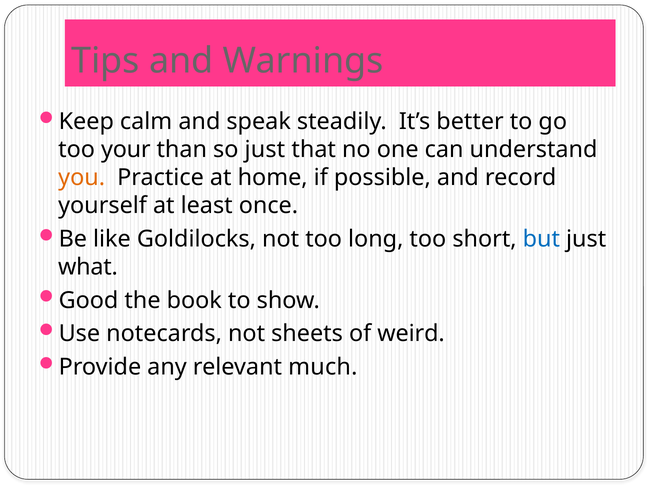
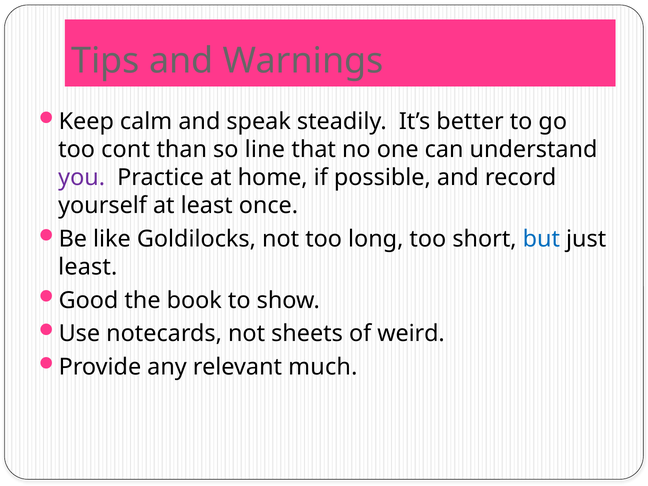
your: your -> cont
so just: just -> line
you colour: orange -> purple
what at (88, 267): what -> least
